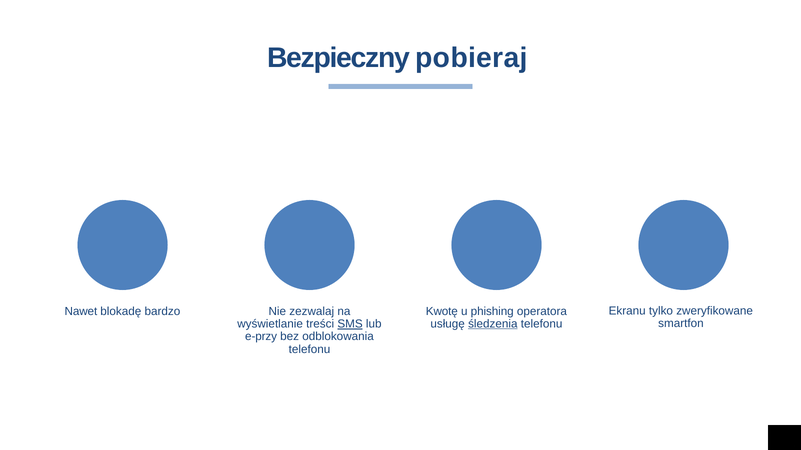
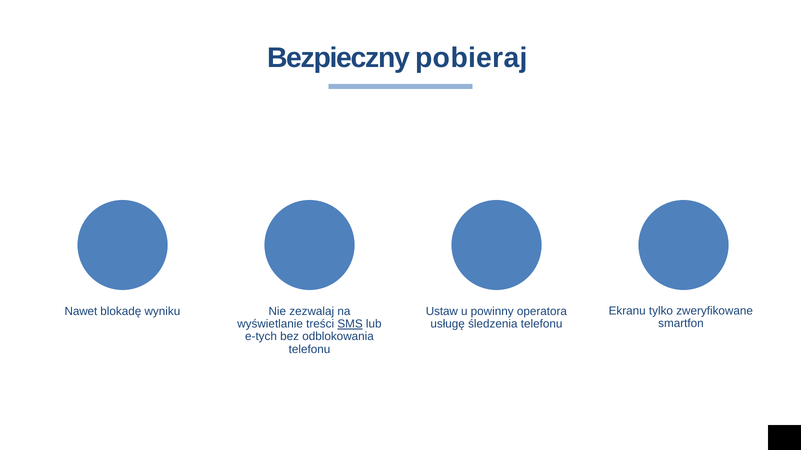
bardzo: bardzo -> wyniku
Kwotę: Kwotę -> Ustaw
phishing: phishing -> powinny
śledzenia underline: present -> none
e-przy: e-przy -> e-tych
